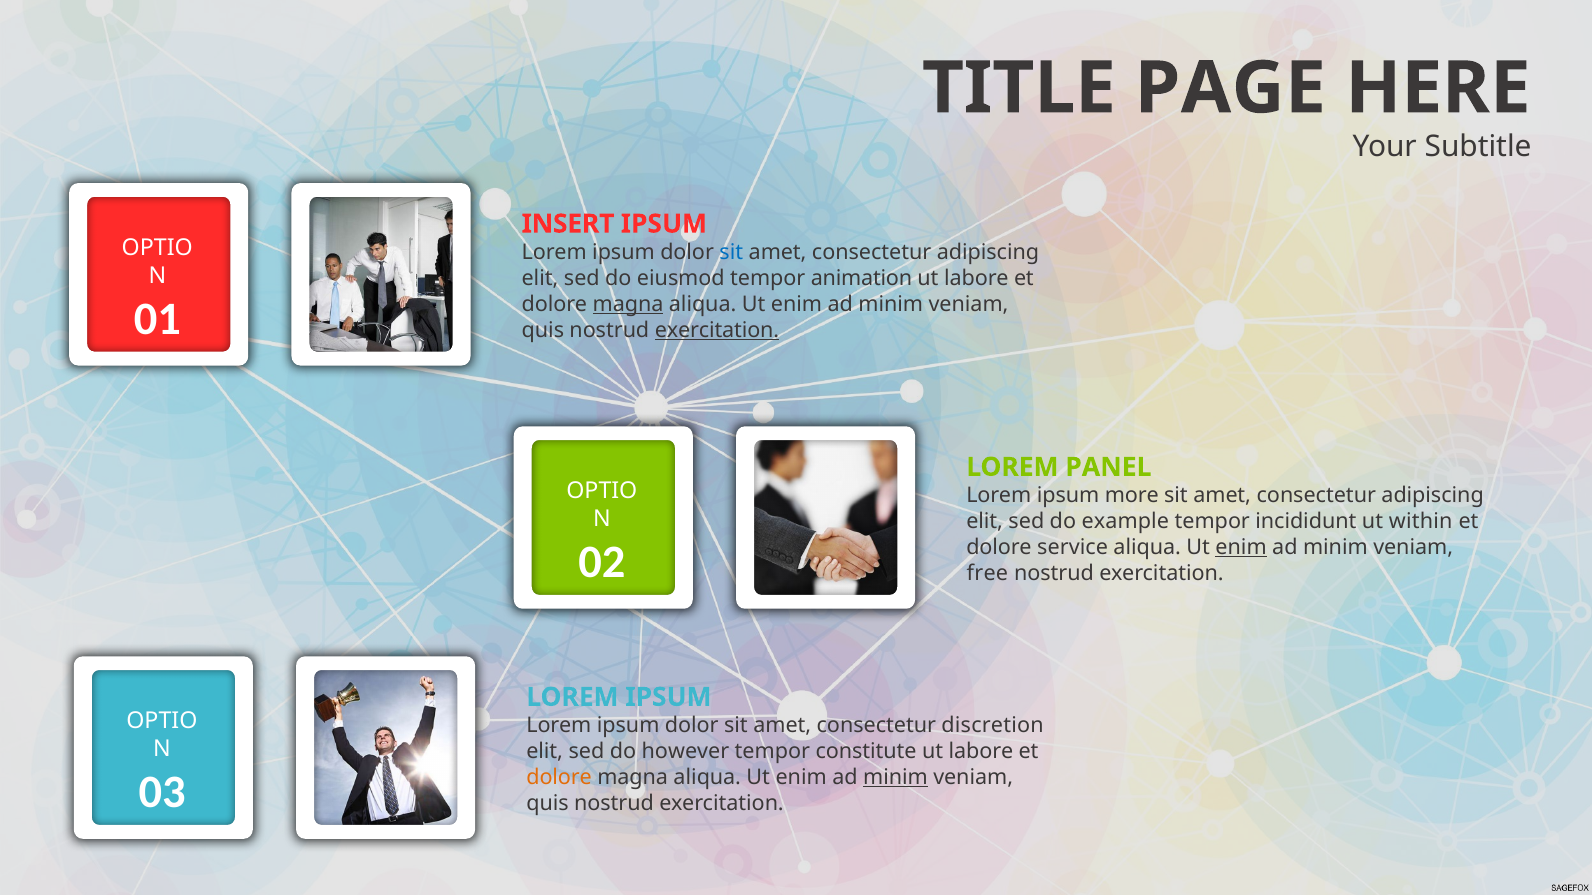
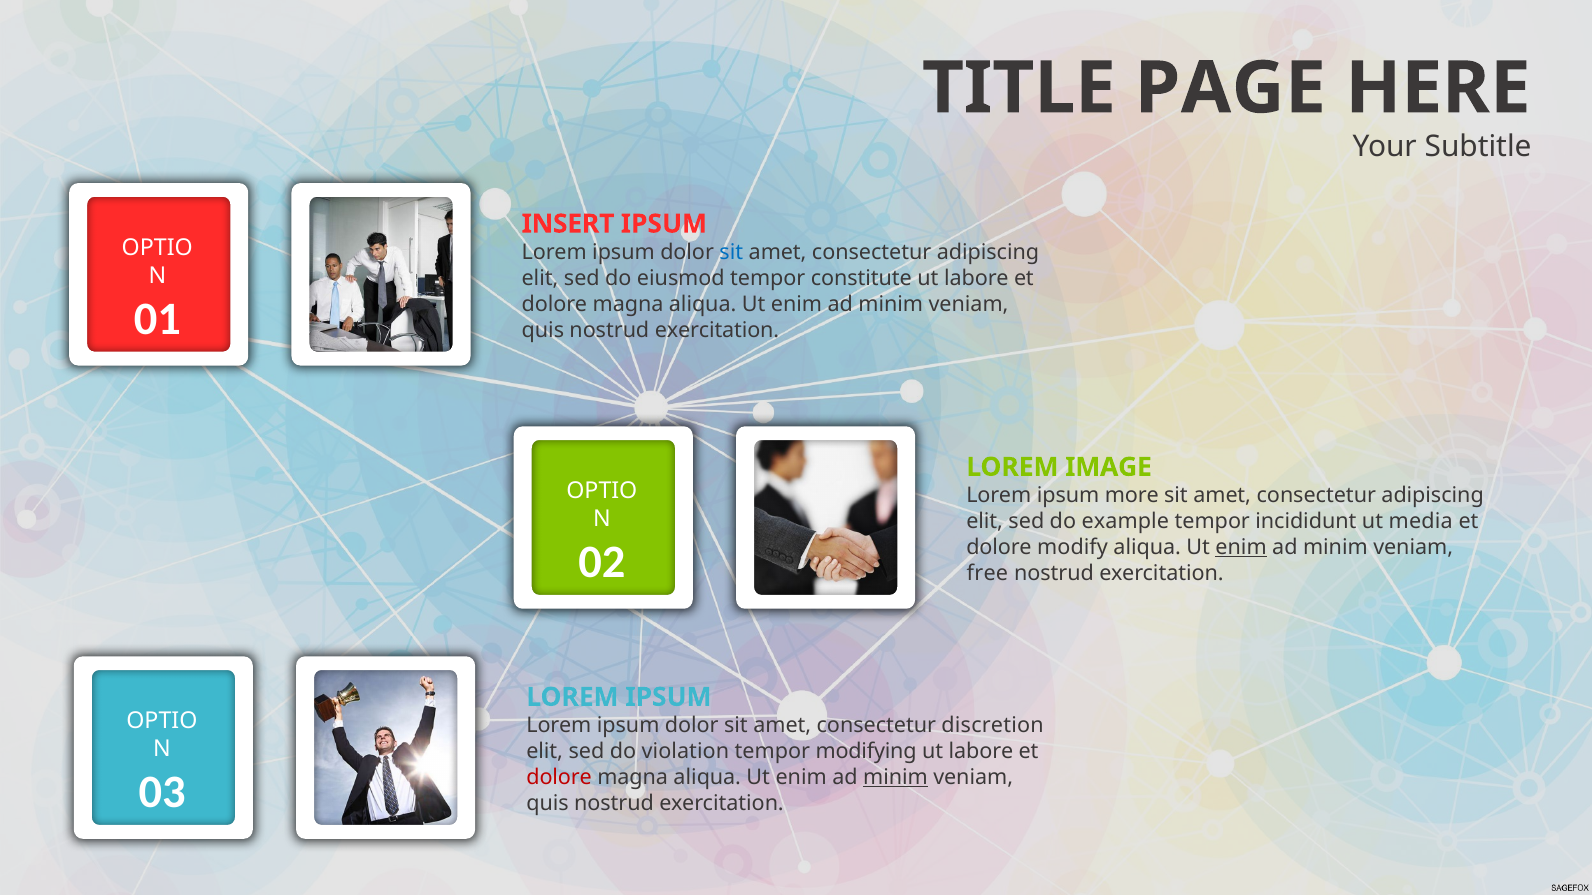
animation: animation -> constitute
magna at (628, 304) underline: present -> none
exercitation at (717, 330) underline: present -> none
PANEL: PANEL -> IMAGE
within: within -> media
service: service -> modify
however: however -> violation
constitute: constitute -> modifying
dolore at (559, 778) colour: orange -> red
